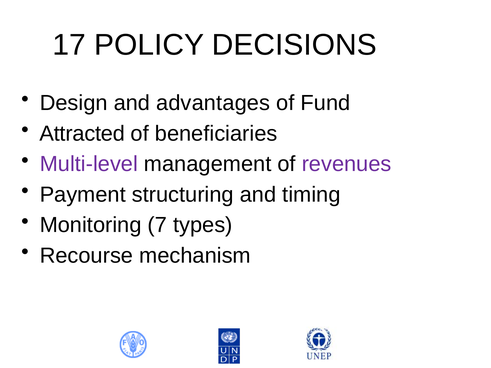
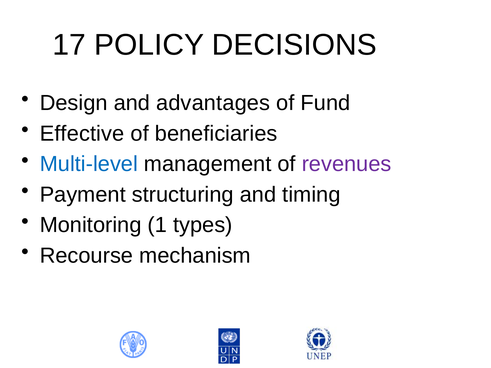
Attracted: Attracted -> Effective
Multi-level colour: purple -> blue
7: 7 -> 1
